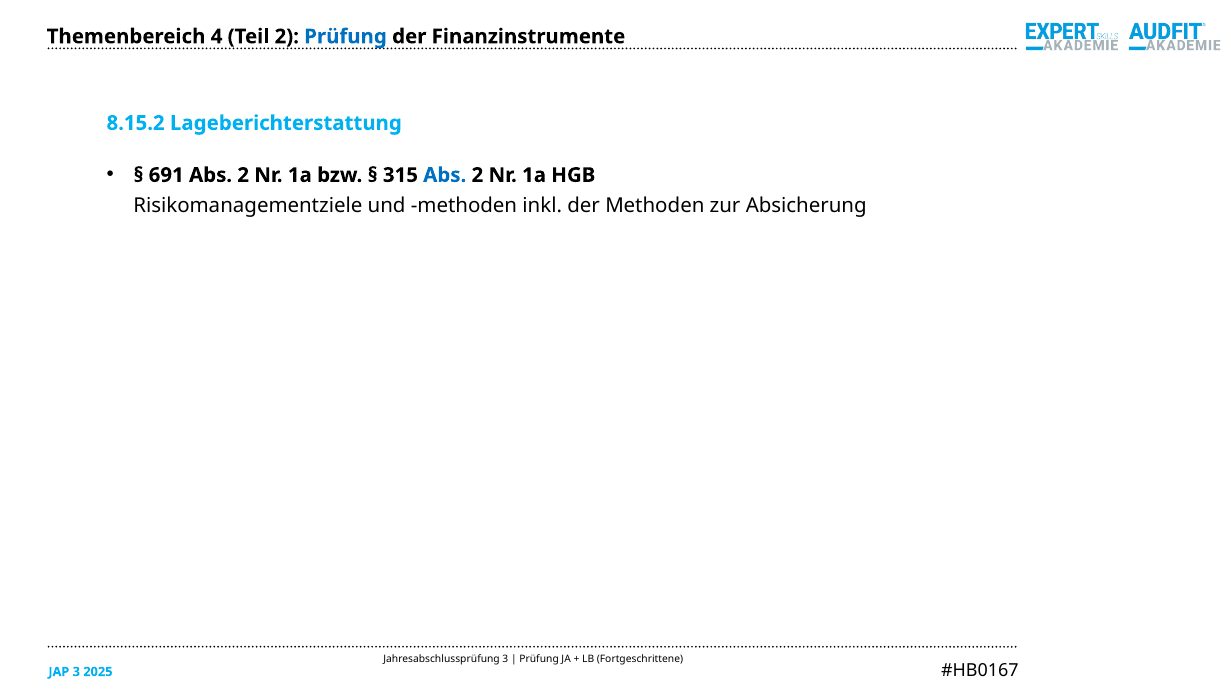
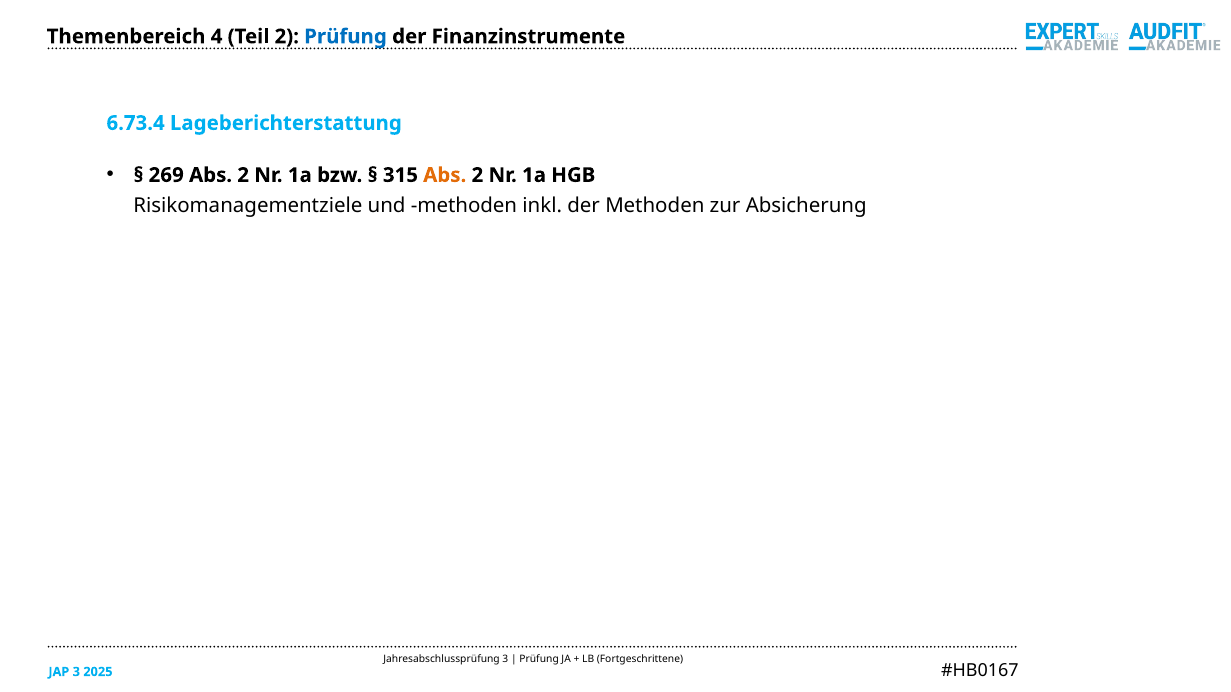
8.15.2: 8.15.2 -> 6.73.4
691: 691 -> 269
Abs at (445, 175) colour: blue -> orange
